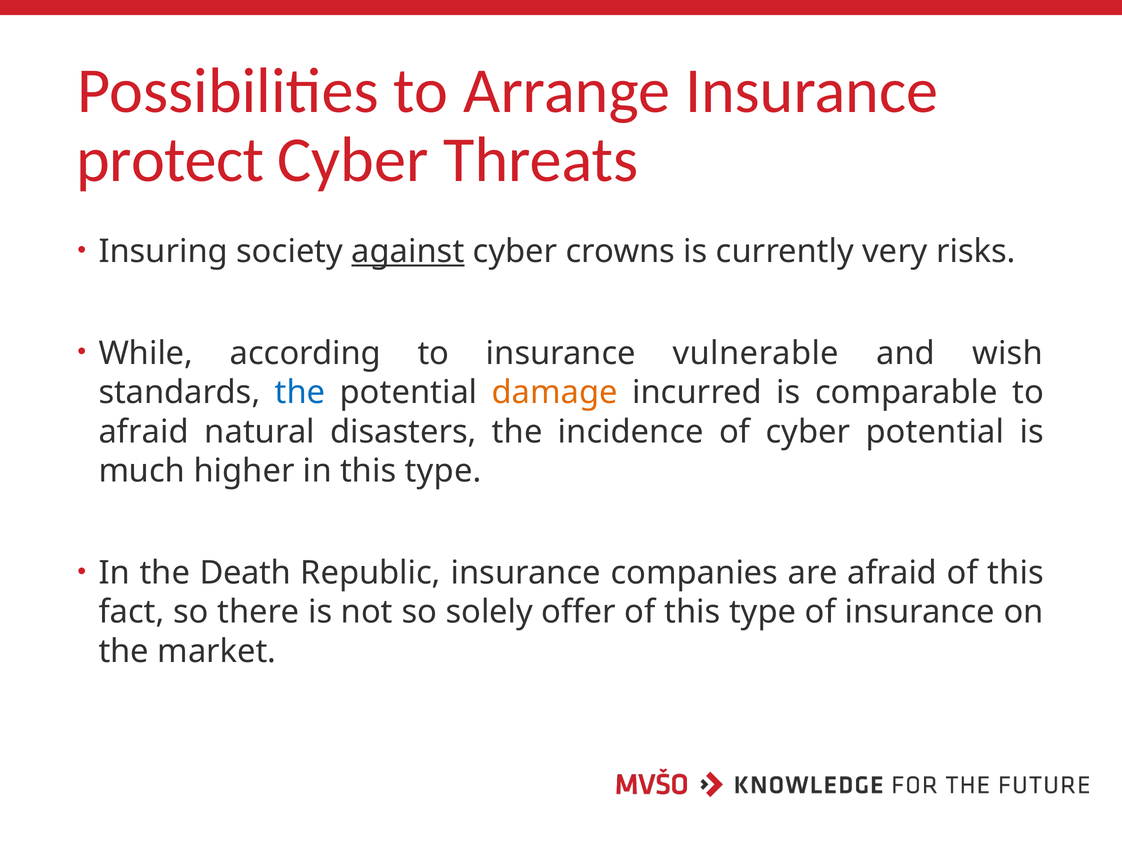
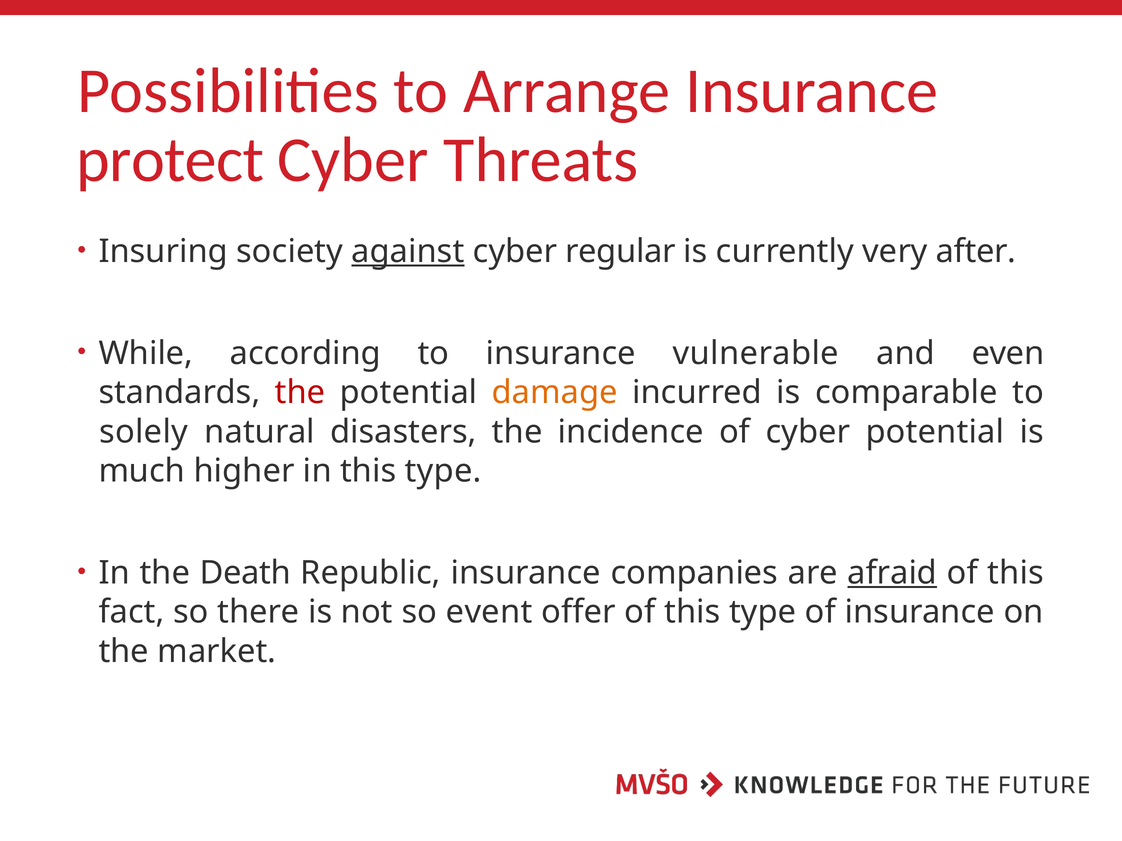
crowns: crowns -> regular
risks: risks -> after
wish: wish -> even
the at (300, 393) colour: blue -> red
afraid at (144, 432): afraid -> solely
afraid at (892, 573) underline: none -> present
solely: solely -> event
